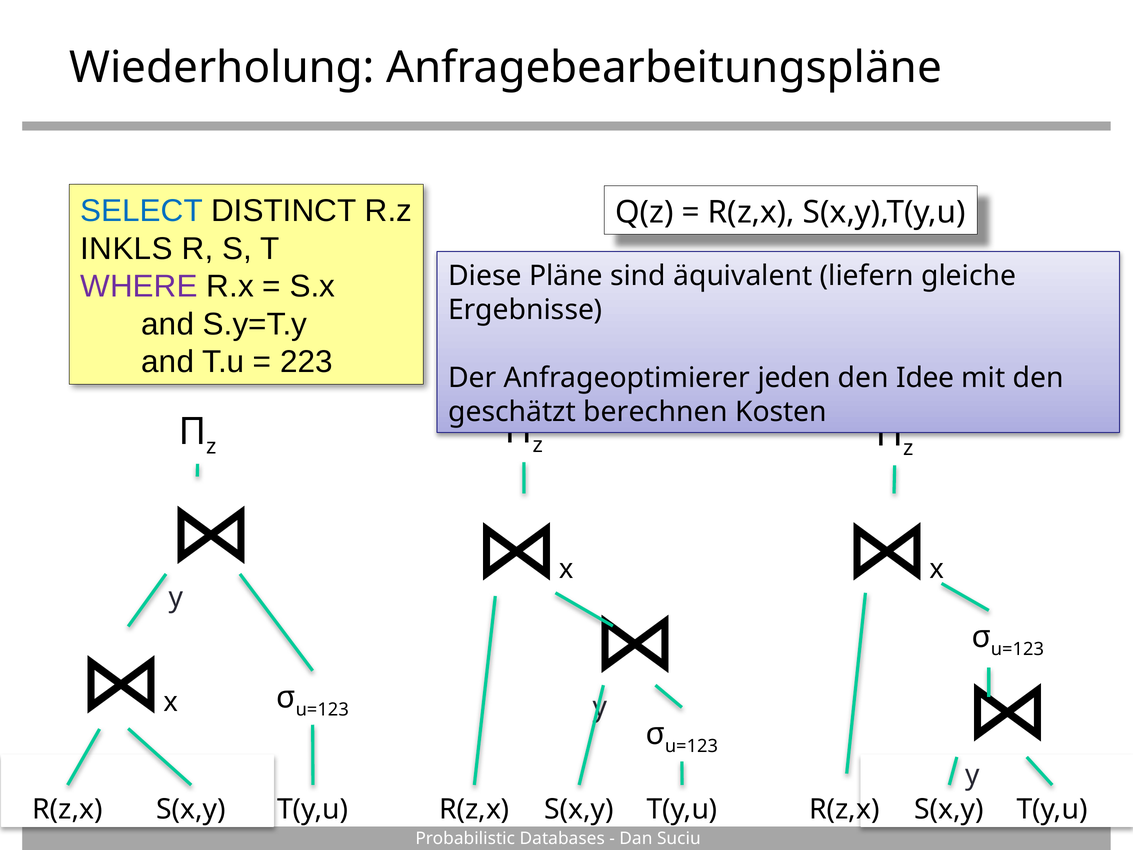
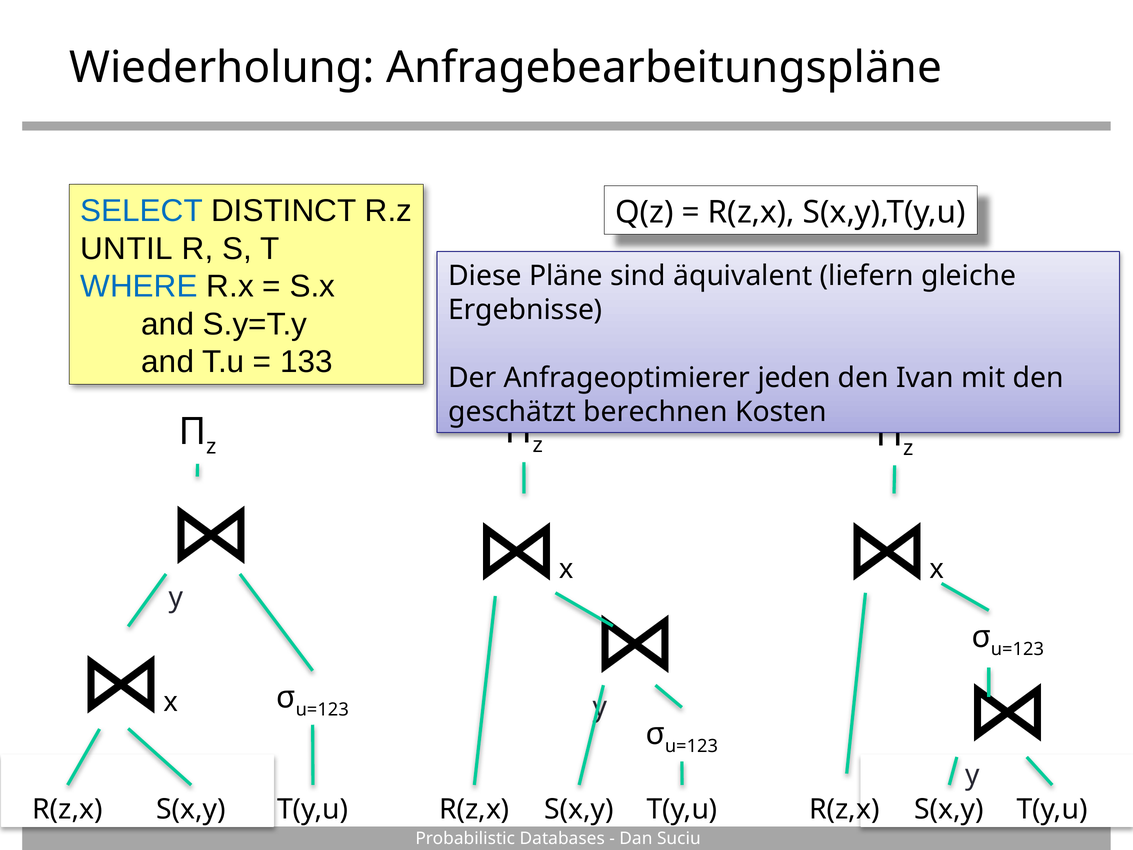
INKLS: INKLS -> UNTIL
WHERE colour: purple -> blue
223: 223 -> 133
Idee: Idee -> Ivan
